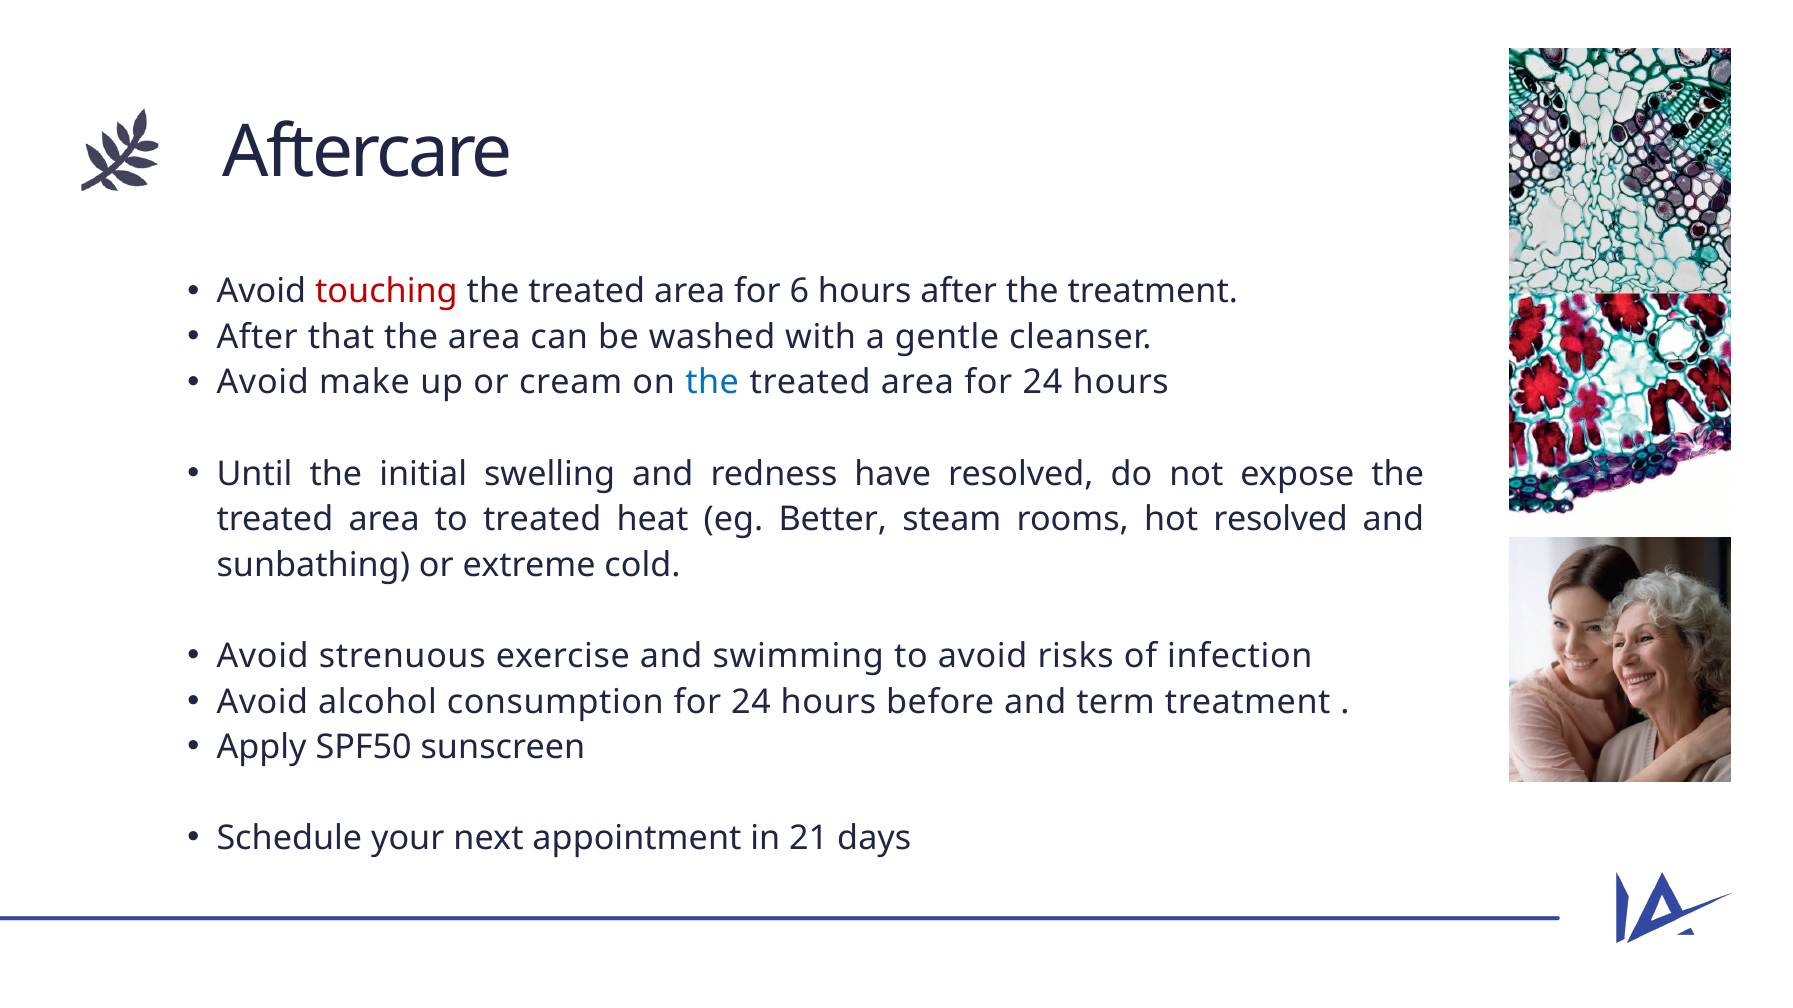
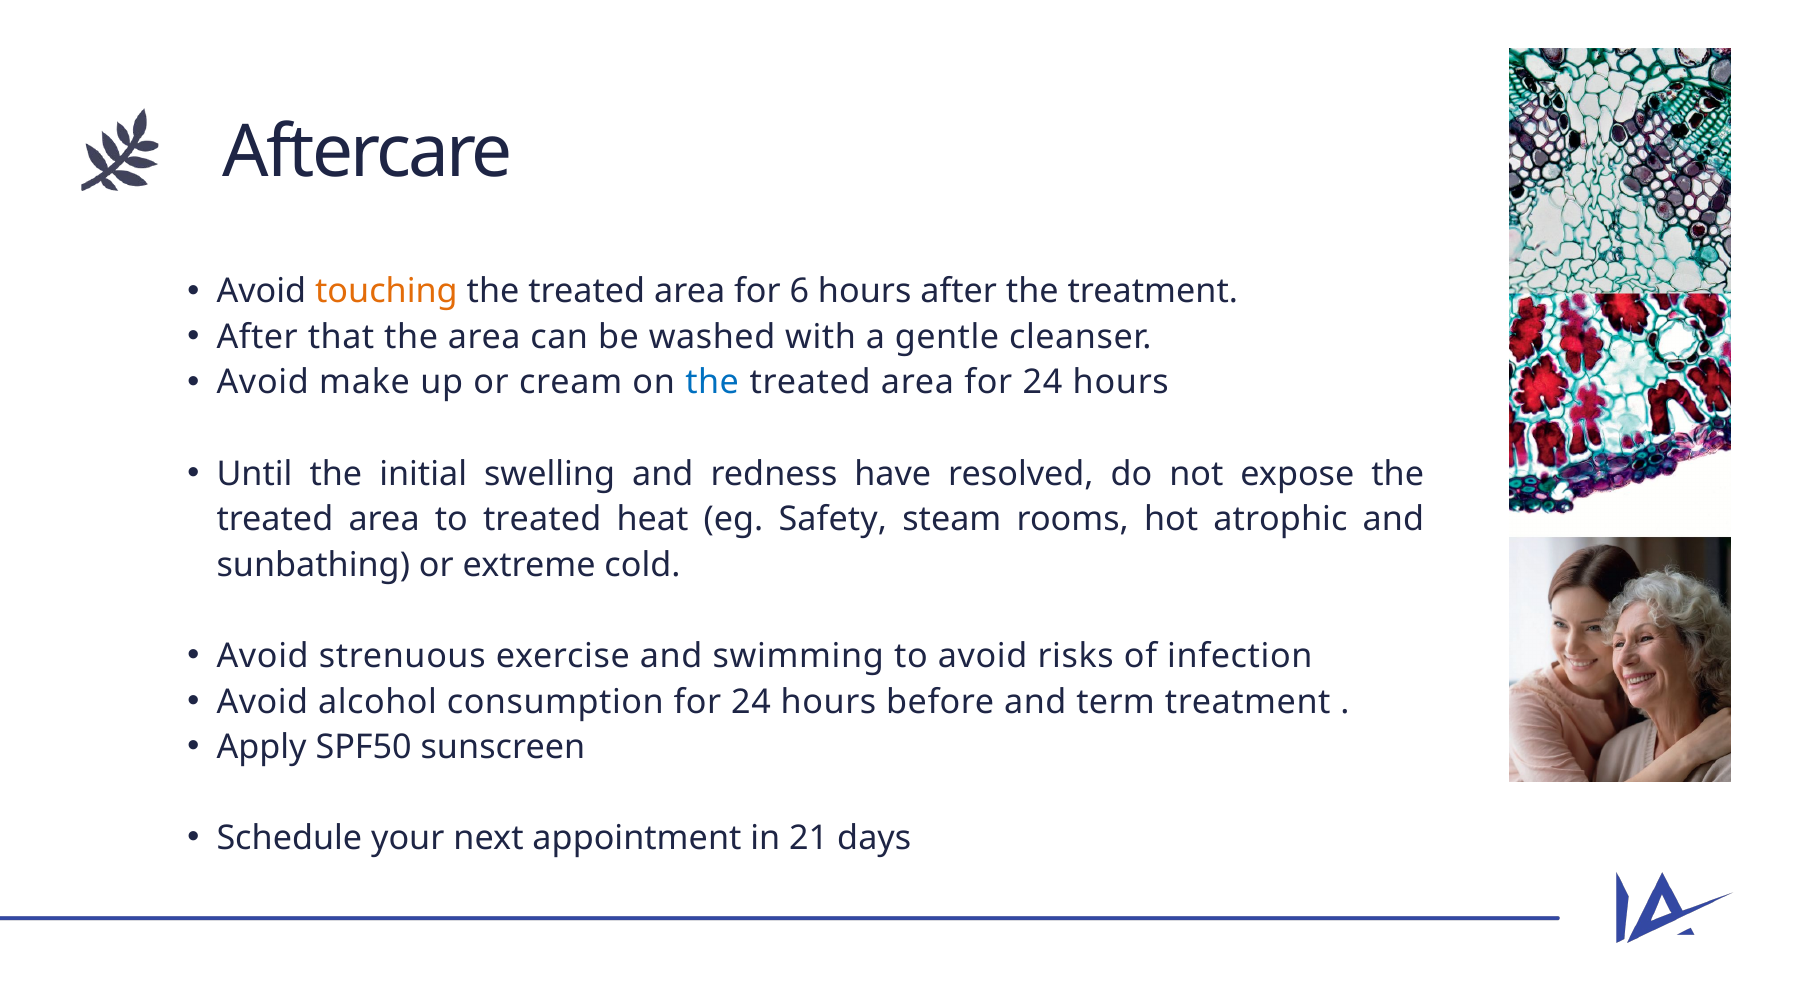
touching colour: red -> orange
Better: Better -> Safety
hot resolved: resolved -> atrophic
